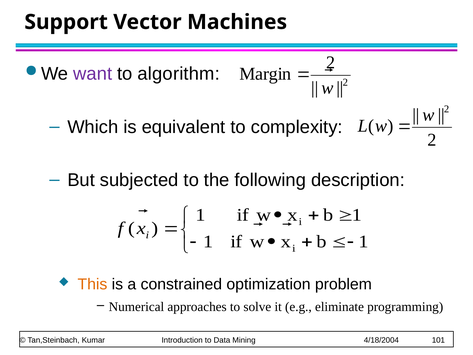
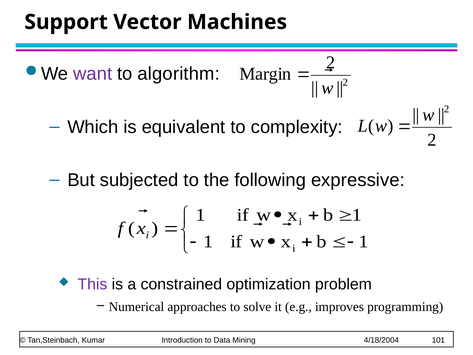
description: description -> expressive
This colour: orange -> purple
eliminate: eliminate -> improves
